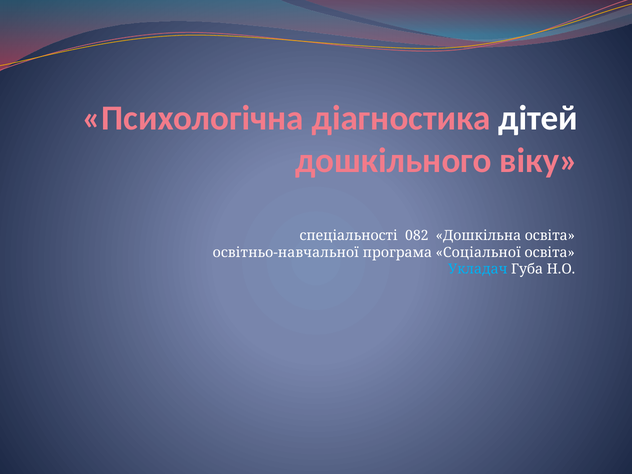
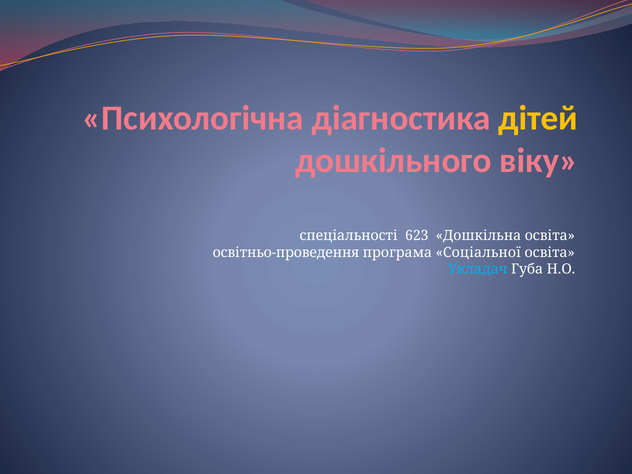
дітей colour: white -> yellow
082: 082 -> 623
освітньо-навчальної: освітньо-навчальної -> освітньо-проведення
